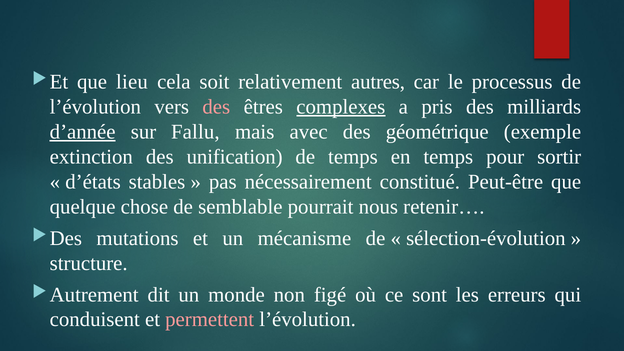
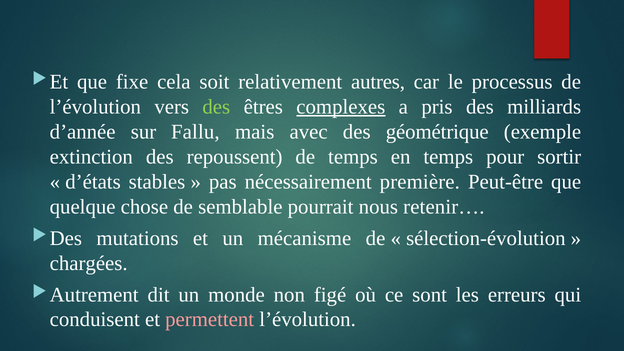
lieu: lieu -> fixe
des at (216, 107) colour: pink -> light green
d’année underline: present -> none
unification: unification -> repoussent
constitué: constitué -> première
structure: structure -> chargées
